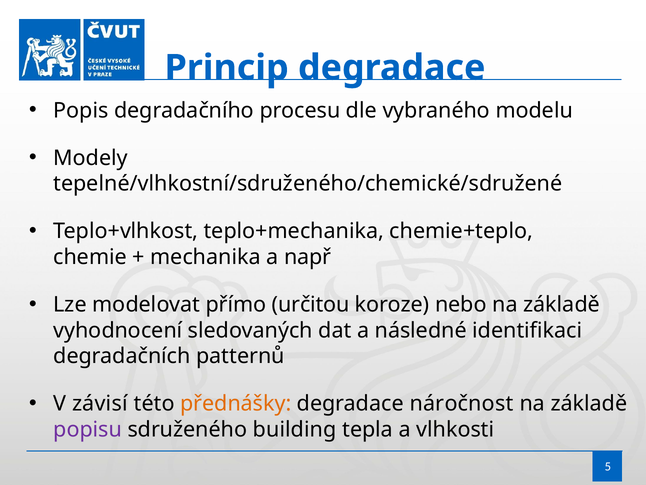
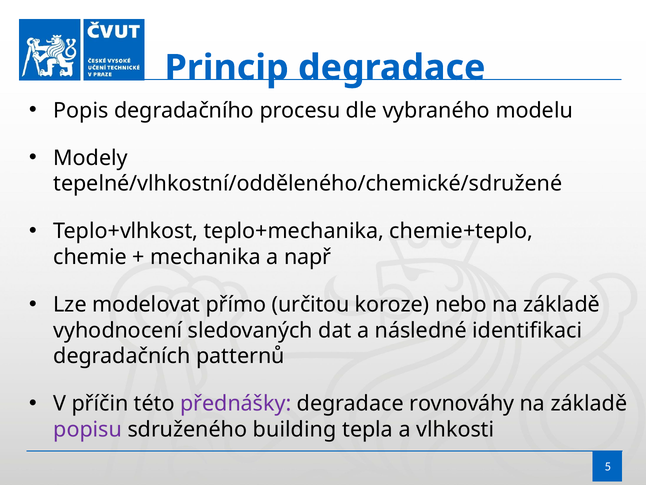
tepelné/vlhkostní/sdruženého/chemické/sdružené: tepelné/vlhkostní/sdruženého/chemické/sdružené -> tepelné/vlhkostní/odděleného/chemické/sdružené
závisí: závisí -> příčin
přednášky colour: orange -> purple
náročnost: náročnost -> rovnováhy
